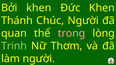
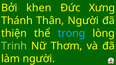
Đức Khen: Khen -> Xưng
Chúc: Chúc -> Thân
quan: quan -> thiện
trong colour: pink -> light blue
